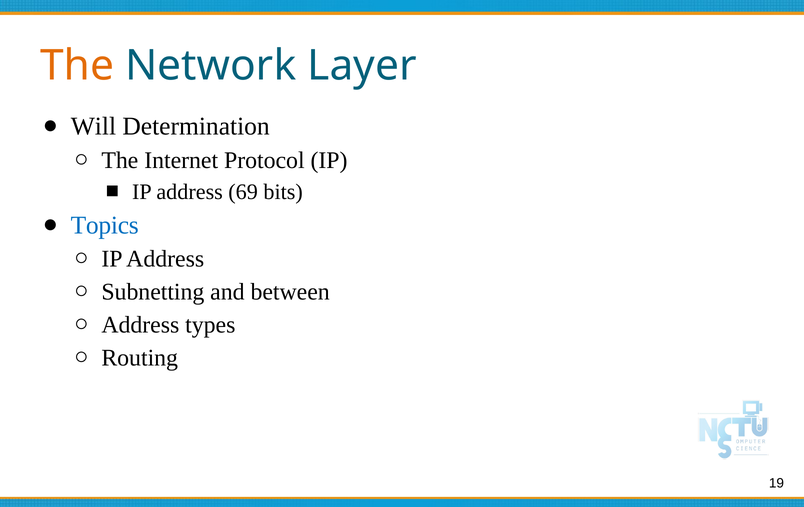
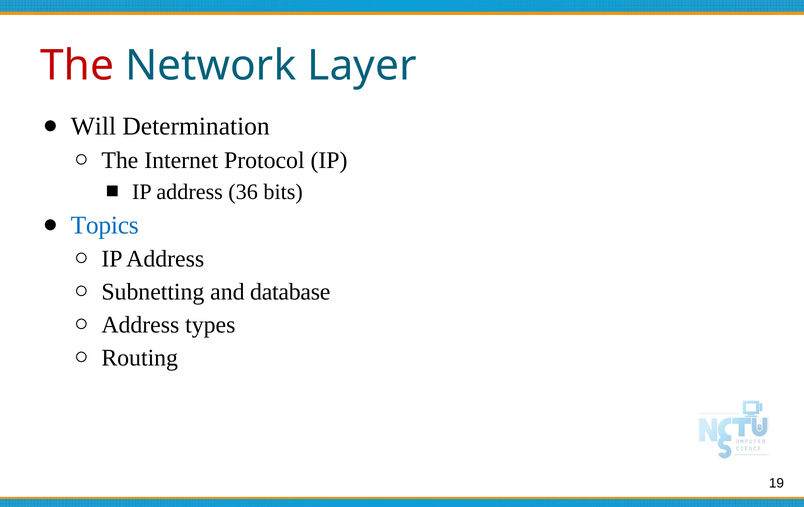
The at (77, 65) colour: orange -> red
69: 69 -> 36
between: between -> database
